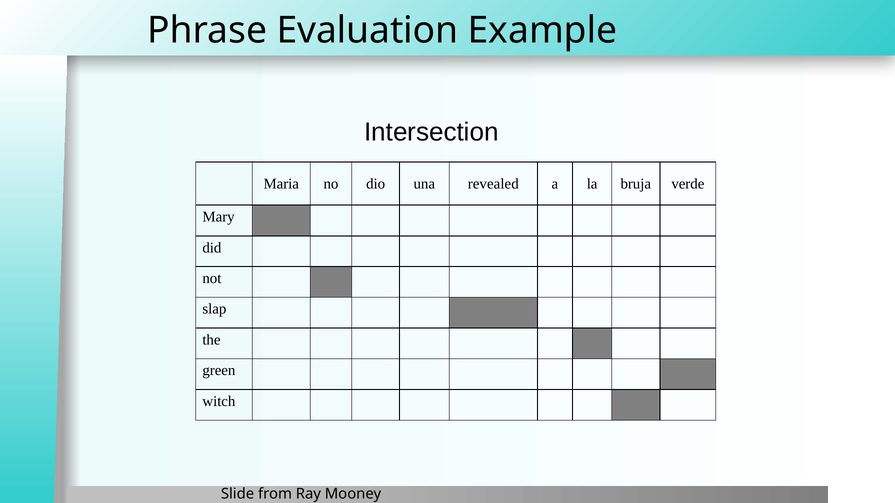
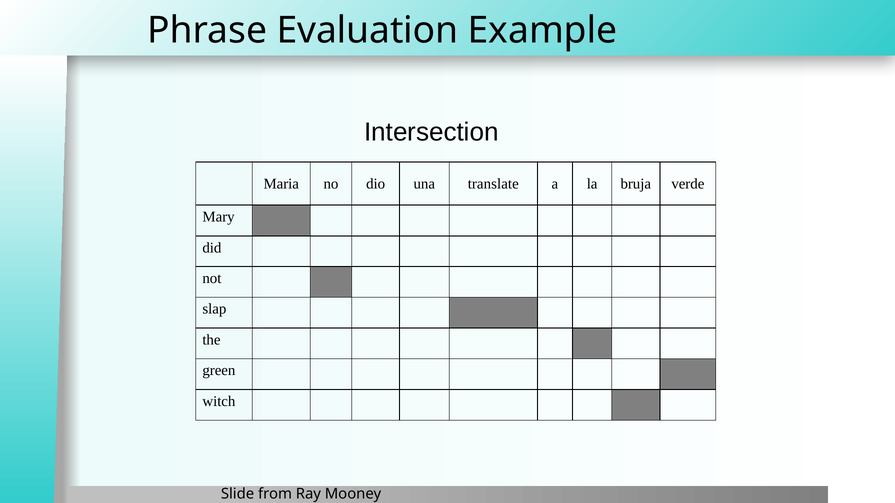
revealed: revealed -> translate
